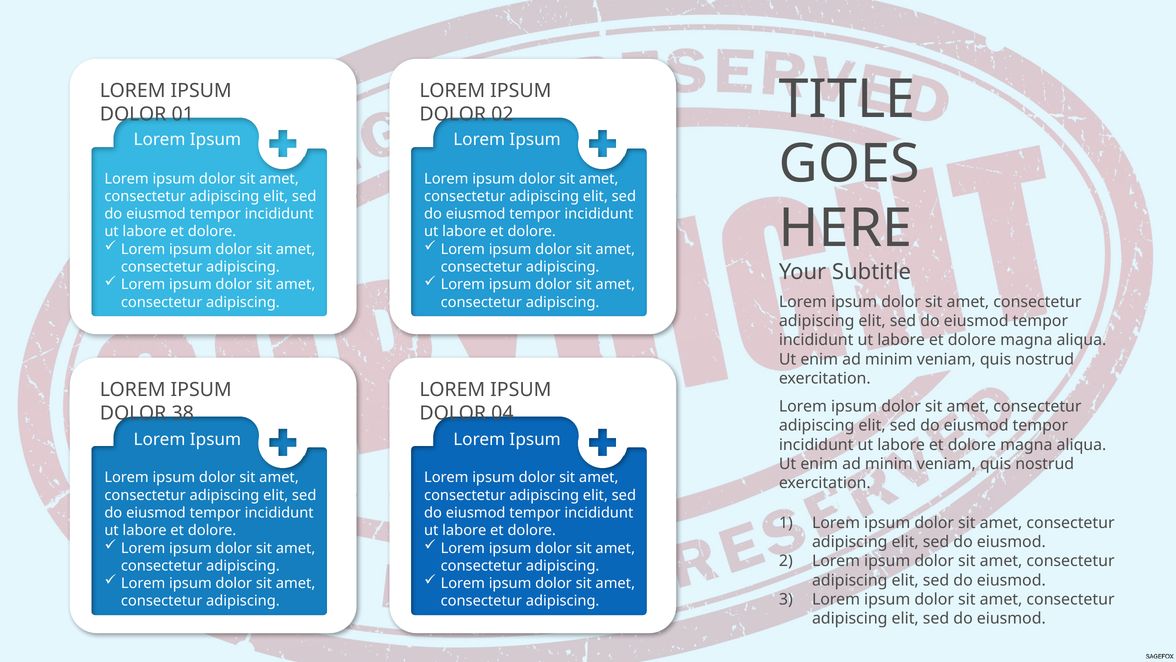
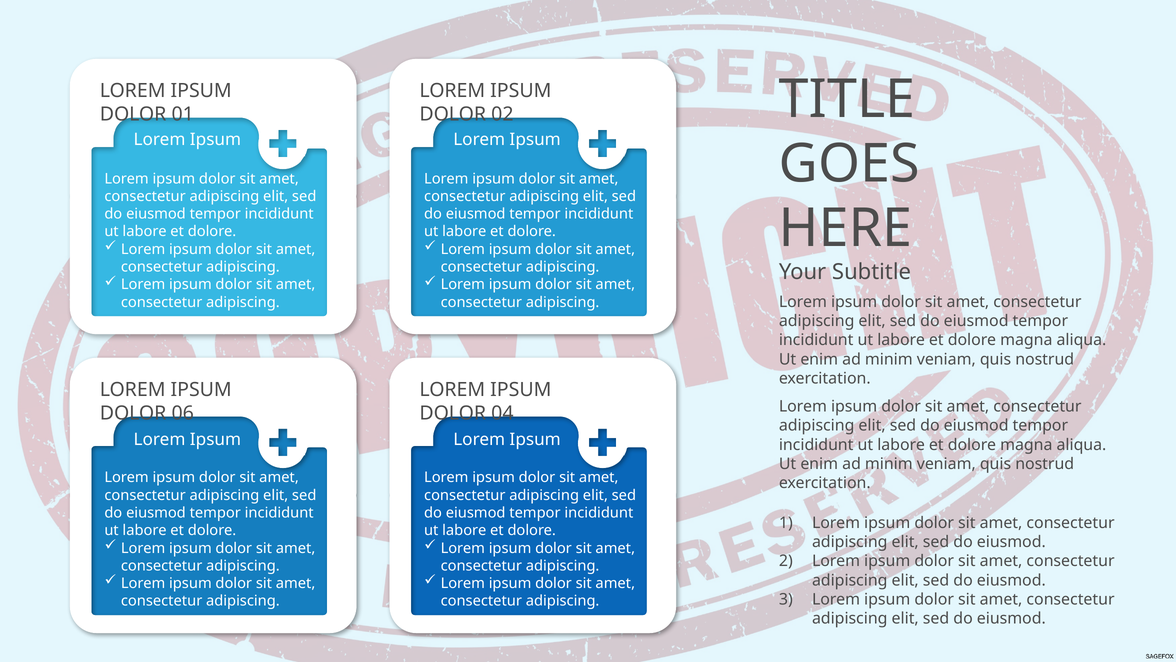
38: 38 -> 06
